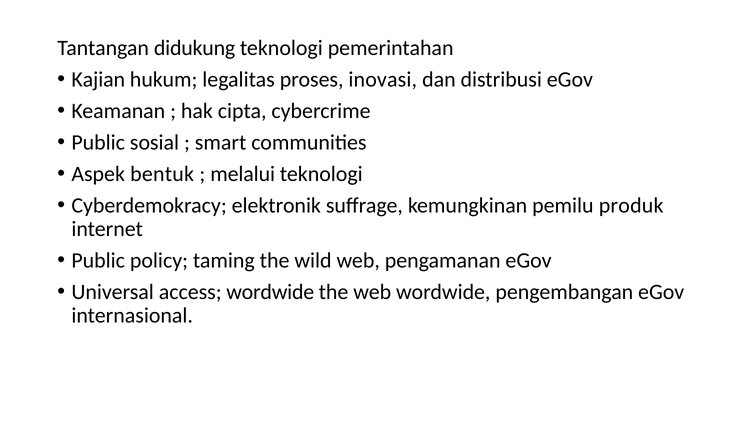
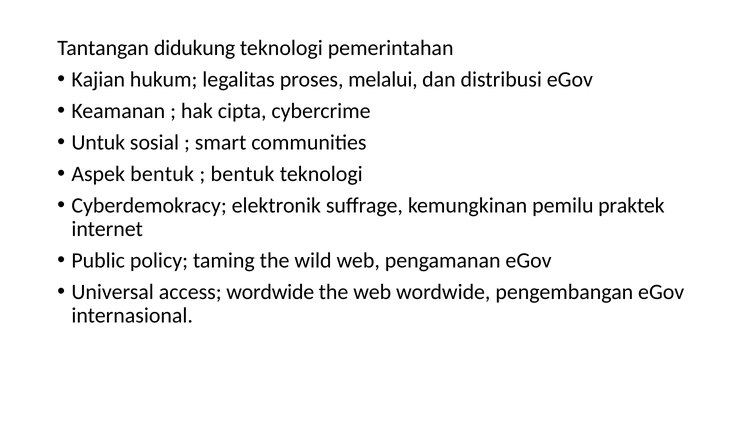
inovasi: inovasi -> melalui
Public at (98, 142): Public -> Untuk
melalui at (243, 174): melalui -> bentuk
produk: produk -> praktek
